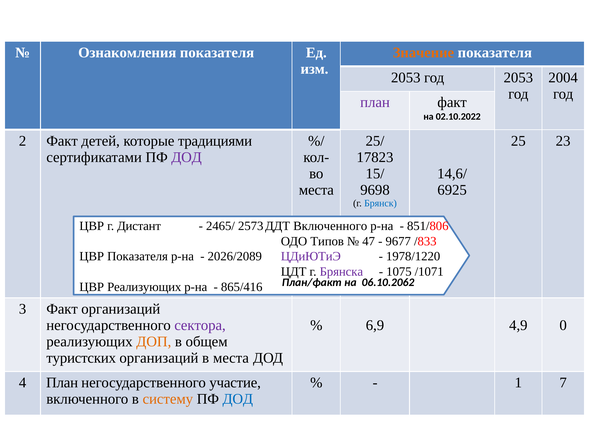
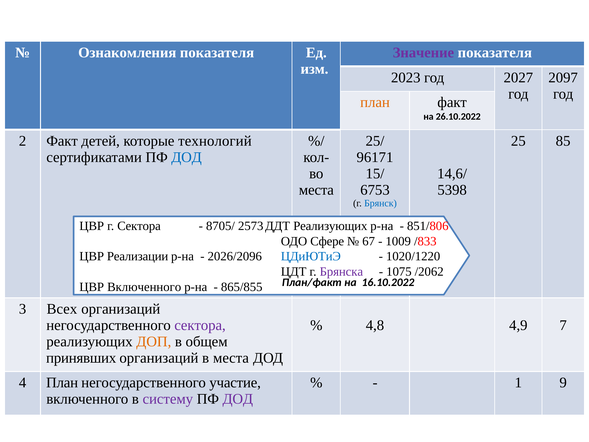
Значение colour: orange -> purple
2053 at (406, 78): 2053 -> 2023
год 2053: 2053 -> 2027
2004: 2004 -> 2097
план at (375, 102) colour: purple -> orange
02.10.2022: 02.10.2022 -> 26.10.2022
традициями: традициями -> технологий
23: 23 -> 85
ДОД at (187, 157) colour: purple -> blue
17823: 17823 -> 96171
9698: 9698 -> 6753
6925: 6925 -> 5398
г Дистант: Дистант -> Сектора
2465/: 2465/ -> 8705/
ДДТ Включенного: Включенного -> Реализующих
Типов: Типов -> Сфере
47: 47 -> 67
9677: 9677 -> 1009
ЦВР Показателя: Показателя -> Реализации
2026/2089: 2026/2089 -> 2026/2096
ЦДиЮТиЭ colour: purple -> blue
1978/1220: 1978/1220 -> 1020/1220
/1071: /1071 -> /2062
06.10.2062: 06.10.2062 -> 16.10.2022
ЦВР Реализующих: Реализующих -> Включенного
865/416: 865/416 -> 865/855
3 Факт: Факт -> Всех
6,9: 6,9 -> 4,8
0: 0 -> 7
туристских: туристских -> принявших
7: 7 -> 9
систему colour: orange -> purple
ДОД at (238, 399) colour: blue -> purple
